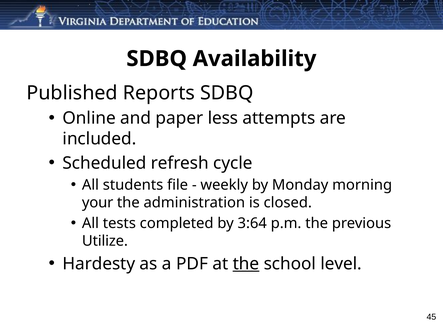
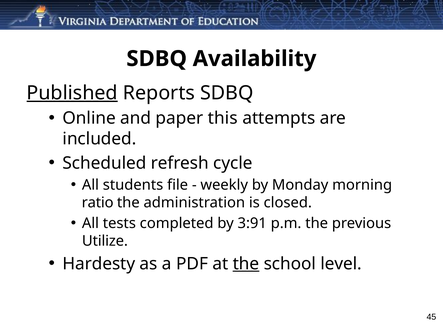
Published underline: none -> present
less: less -> this
your: your -> ratio
3:64: 3:64 -> 3:91
